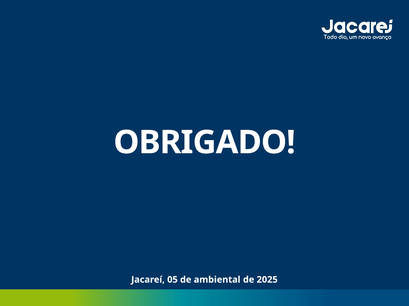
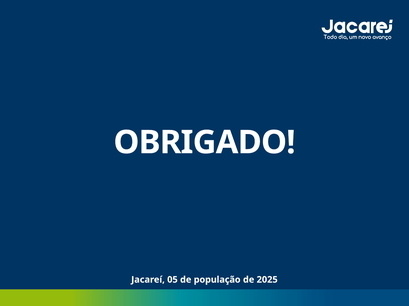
ambiental: ambiental -> população
